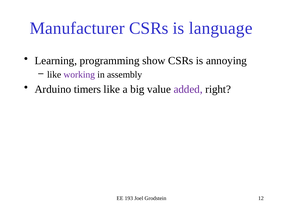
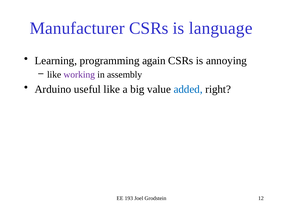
show: show -> again
timers: timers -> useful
added colour: purple -> blue
